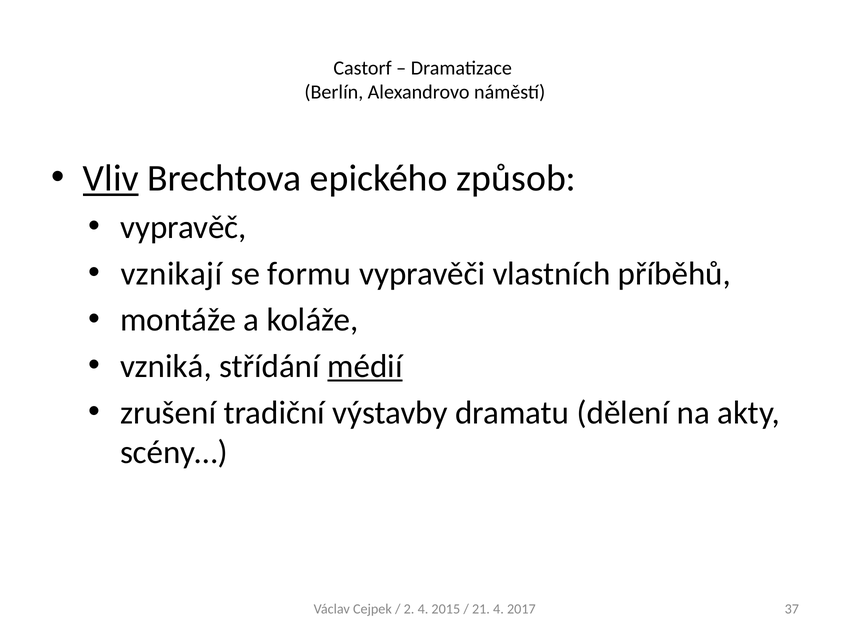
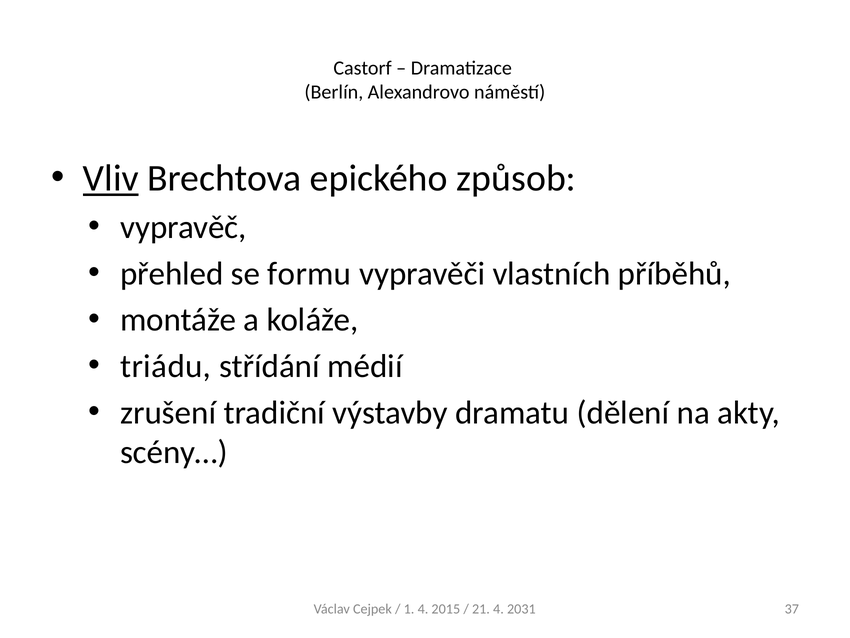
vznikají: vznikají -> přehled
vzniká: vzniká -> triádu
médií underline: present -> none
2: 2 -> 1
2017: 2017 -> 2031
